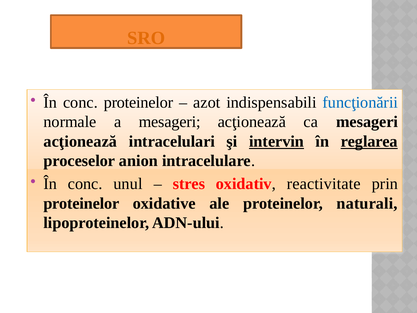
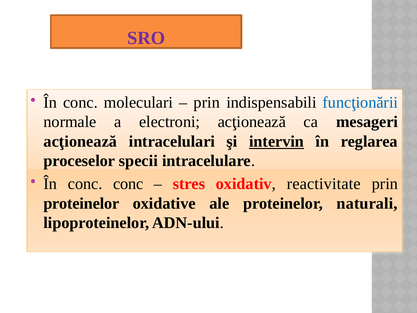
SRO colour: orange -> purple
conc proteinelor: proteinelor -> moleculari
azot at (207, 102): azot -> prin
a mesageri: mesageri -> electroni
reglarea underline: present -> none
anion: anion -> specii
conc unul: unul -> conc
